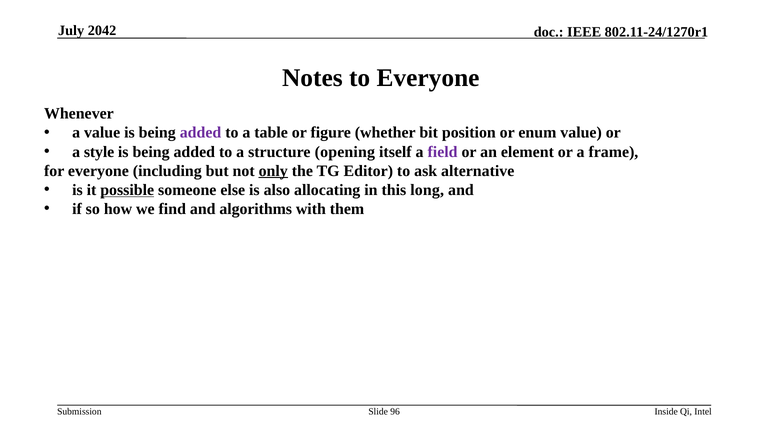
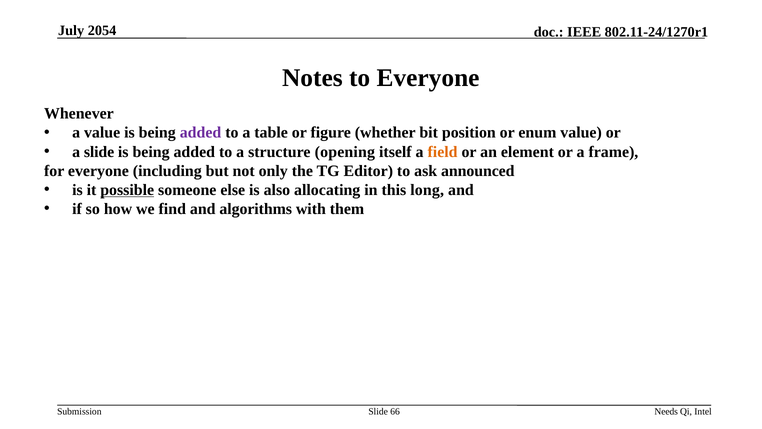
2042: 2042 -> 2054
a style: style -> slide
field colour: purple -> orange
only underline: present -> none
alternative: alternative -> announced
96: 96 -> 66
Inside: Inside -> Needs
